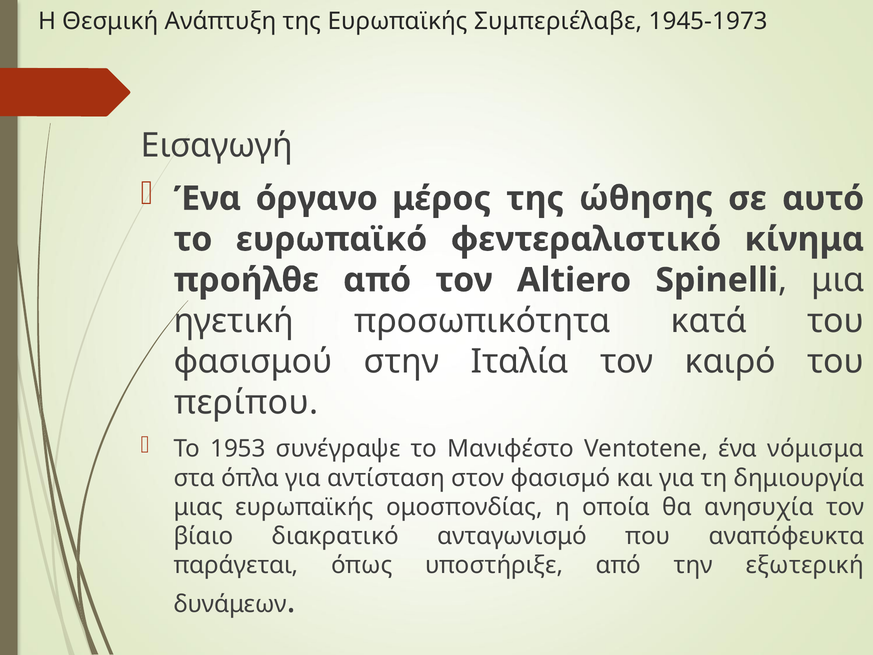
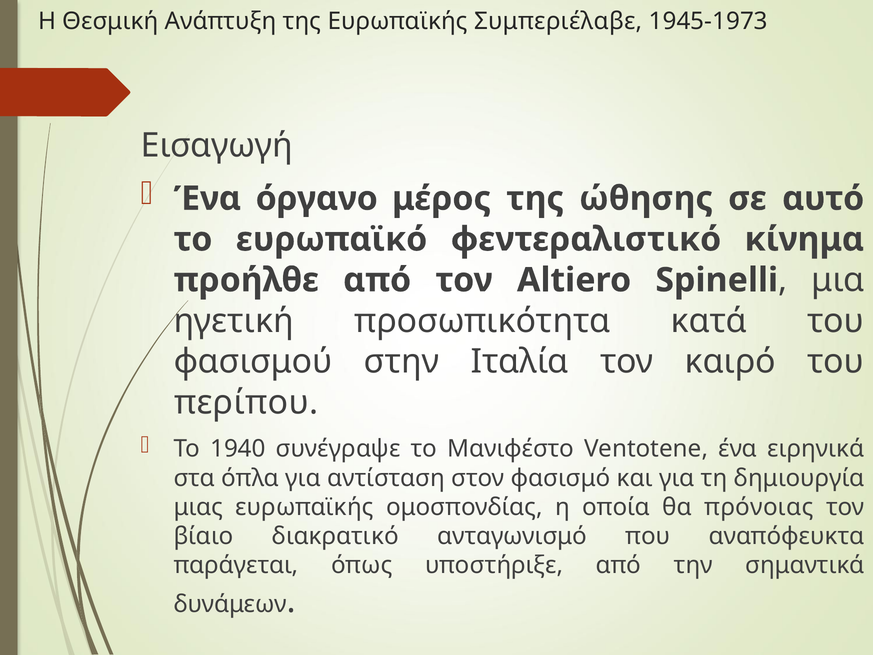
1953: 1953 -> 1940
νόμισμα: νόμισμα -> ειρηνικά
ανησυχία: ανησυχία -> πρόνοιας
εξωτερική: εξωτερική -> σημαντικά
